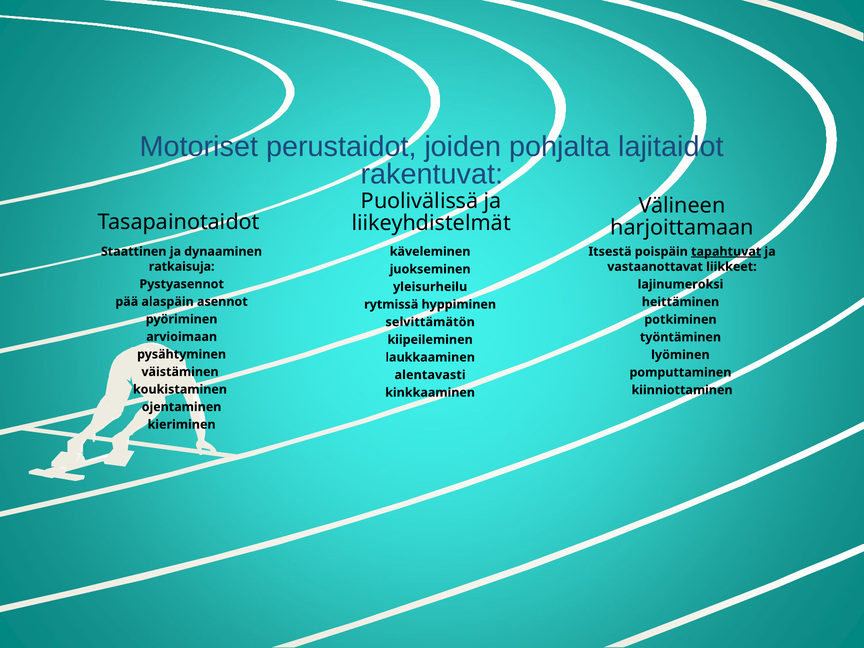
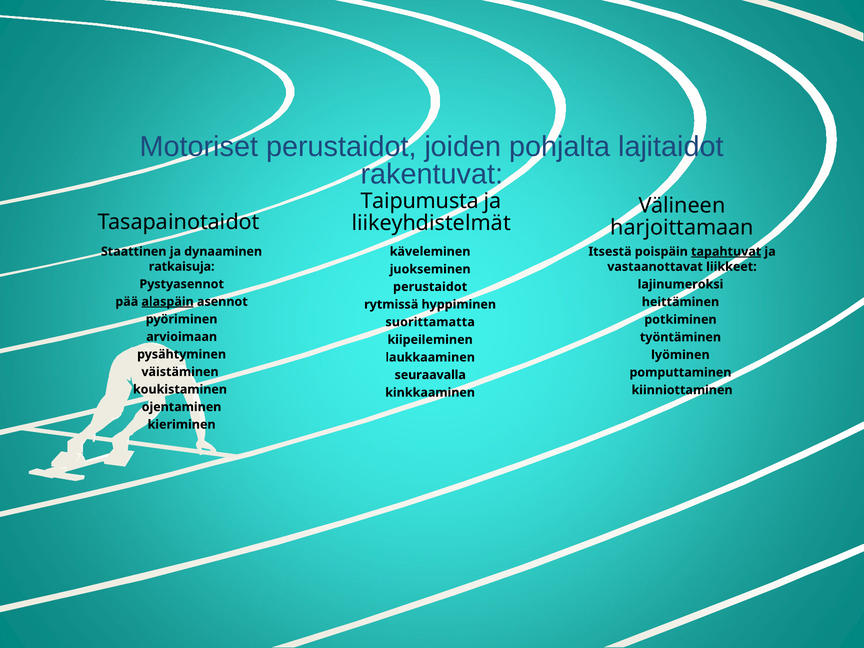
Puolivälissä: Puolivälissä -> Taipumusta
yleisurheilu at (430, 287): yleisurheilu -> perustaidot
alaspäin underline: none -> present
selvittämätön: selvittämätön -> suorittamatta
alentavasti: alentavasti -> seuraavalla
